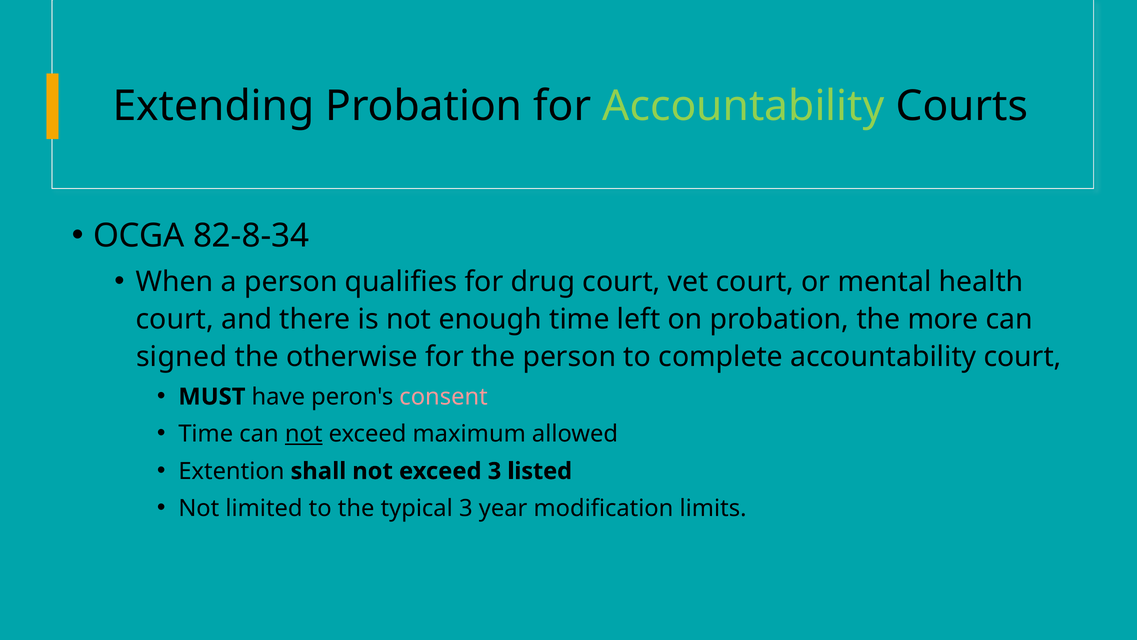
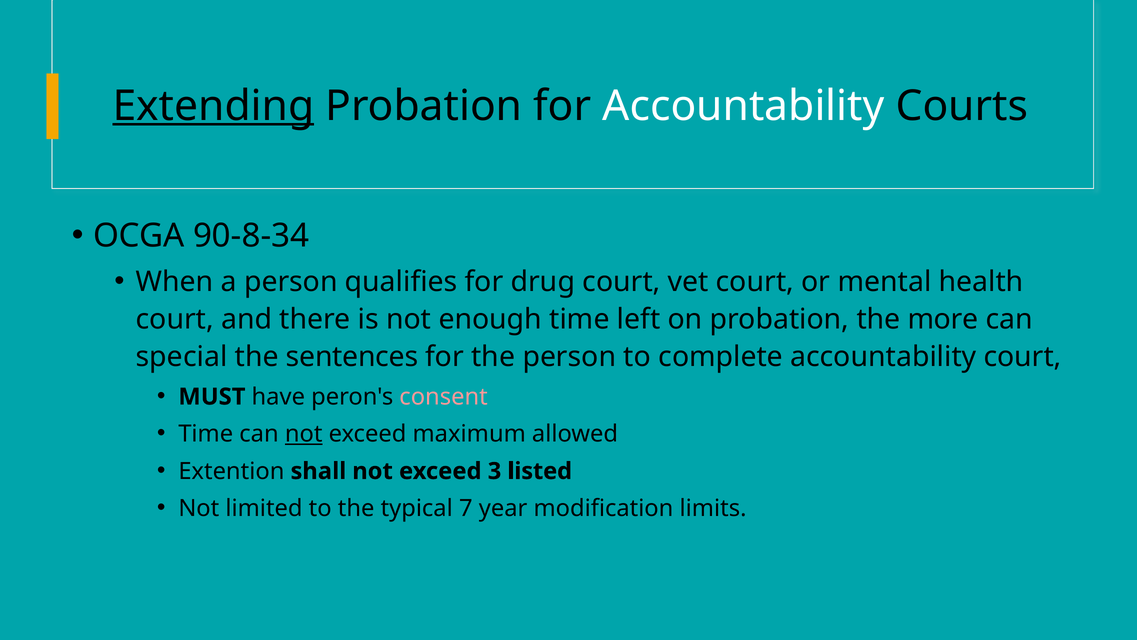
Extending underline: none -> present
Accountability at (744, 106) colour: light green -> white
82-8-34: 82-8-34 -> 90-8-34
signed: signed -> special
otherwise: otherwise -> sentences
typical 3: 3 -> 7
